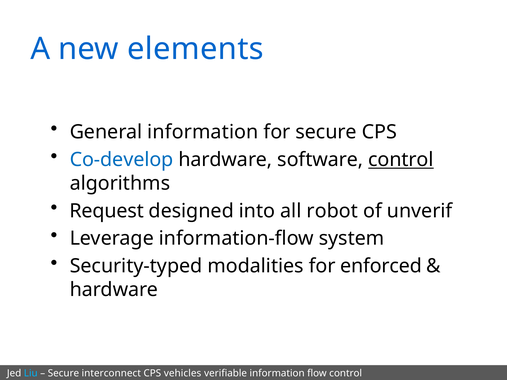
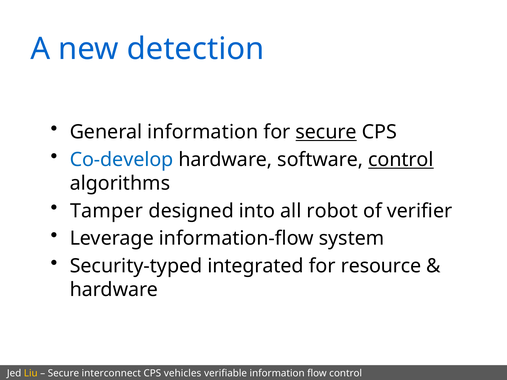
elements: elements -> detection
secure at (326, 132) underline: none -> present
Request: Request -> Tamper
unverif: unverif -> verifier
modalities: modalities -> integrated
enforced: enforced -> resource
Liu colour: light blue -> yellow
